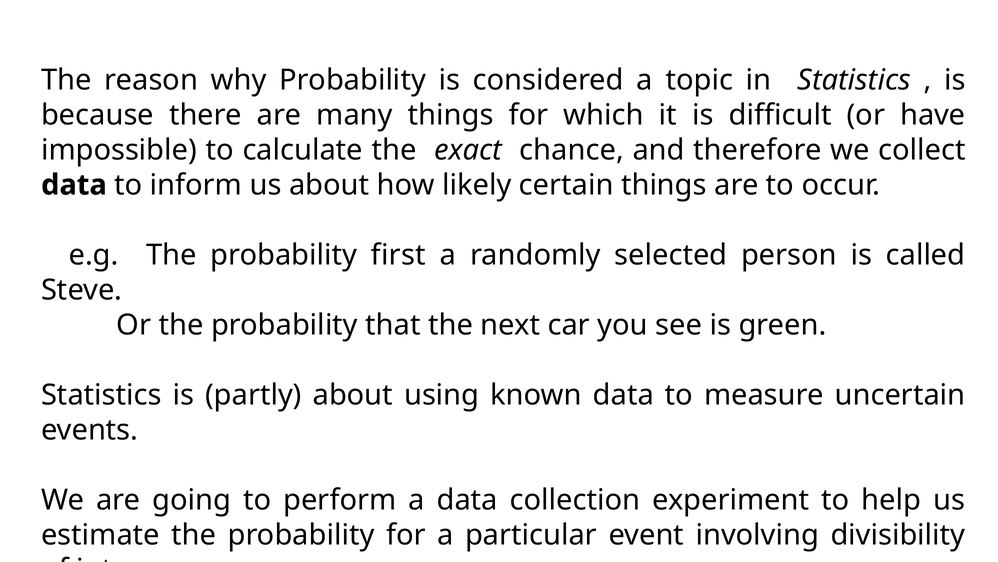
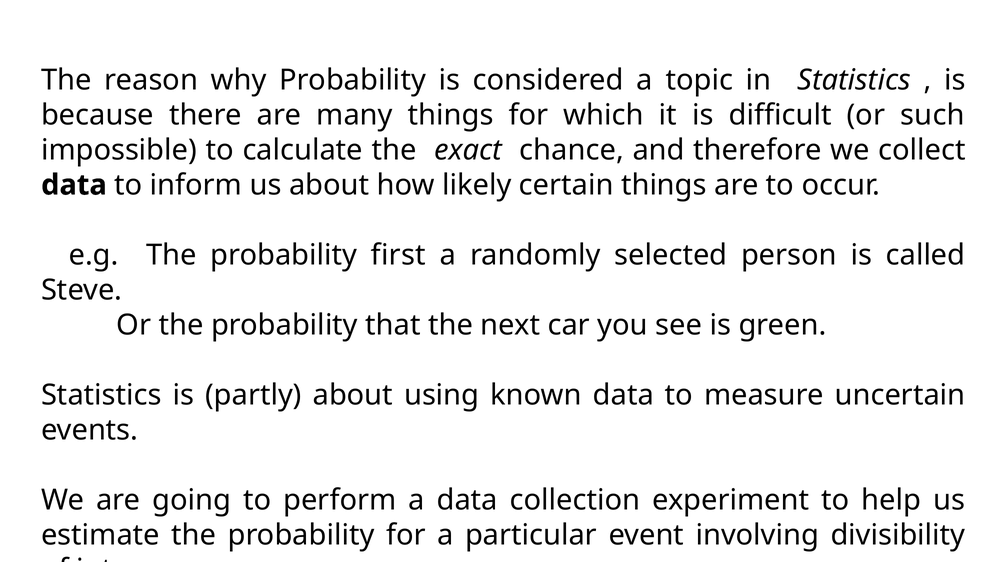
have: have -> such
